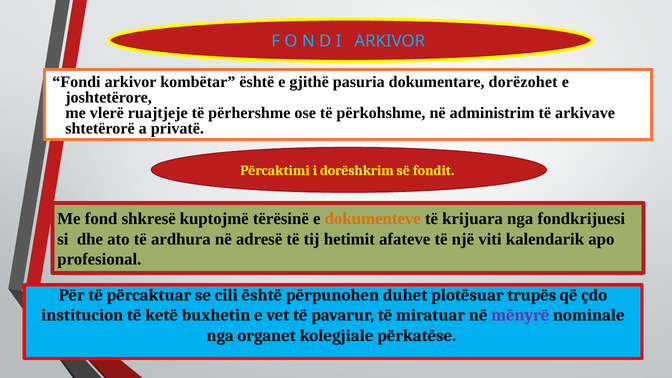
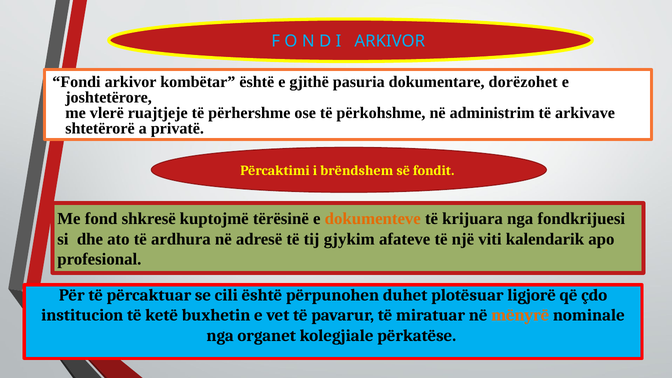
dorëshkrim: dorëshkrim -> brëndshem
hetimit: hetimit -> gjykim
trupës: trupës -> ligjorë
mënyrë colour: purple -> orange
